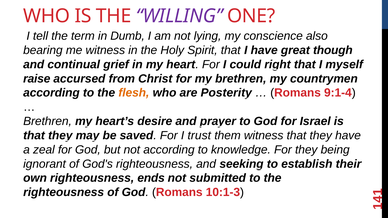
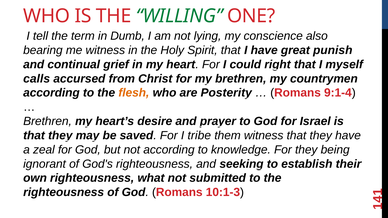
WILLING colour: purple -> green
though: though -> punish
raise: raise -> calls
trust: trust -> tribe
ends: ends -> what
